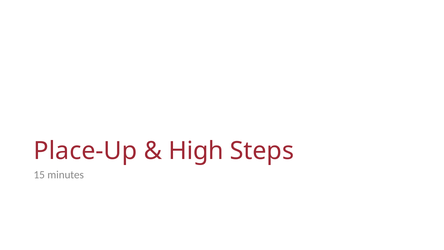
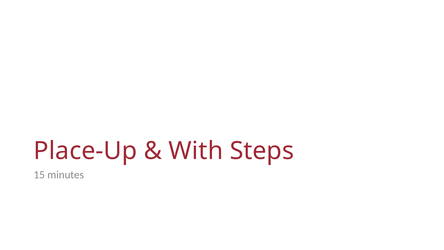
High: High -> With
